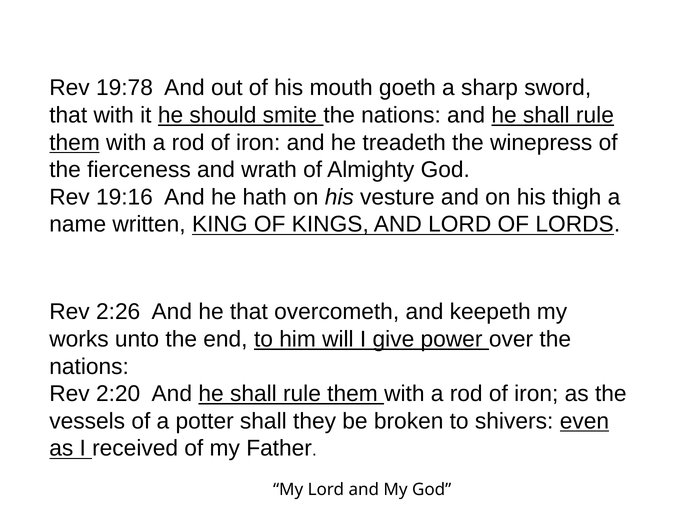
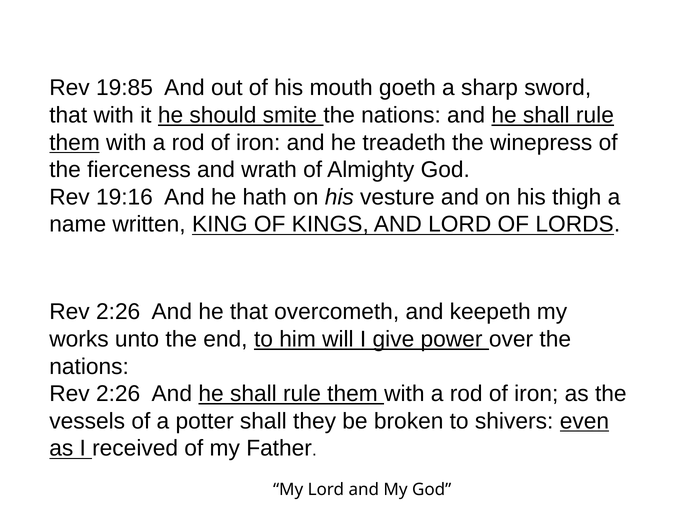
19:78: 19:78 -> 19:85
2:20 at (118, 393): 2:20 -> 2:26
